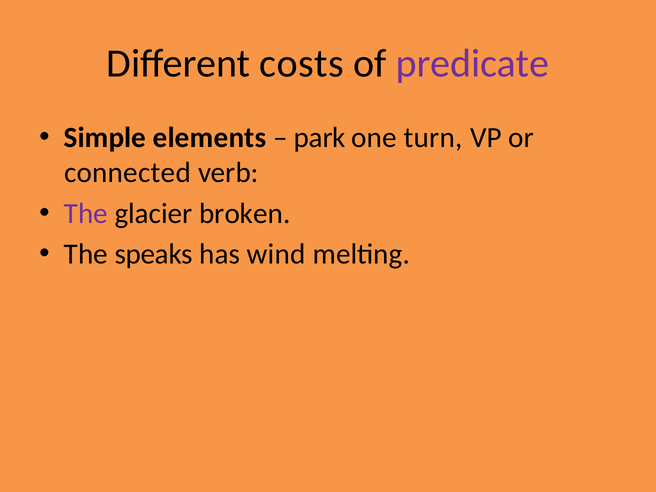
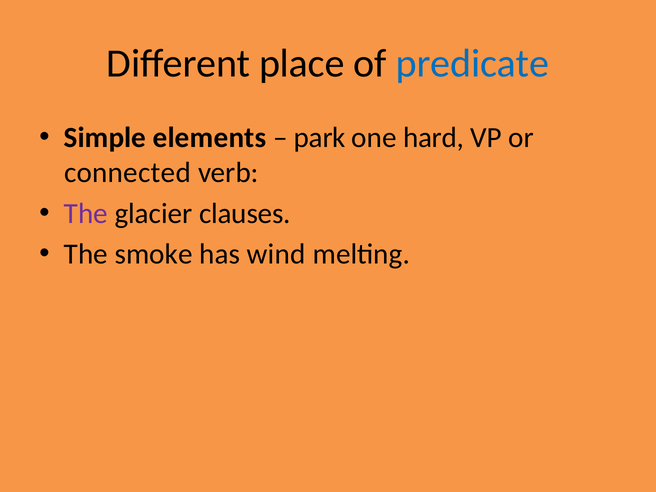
costs: costs -> place
predicate colour: purple -> blue
turn: turn -> hard
broken: broken -> clauses
speaks: speaks -> smoke
